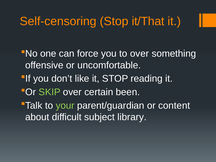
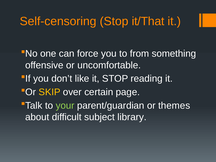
to over: over -> from
SKIP colour: light green -> yellow
been: been -> page
content: content -> themes
